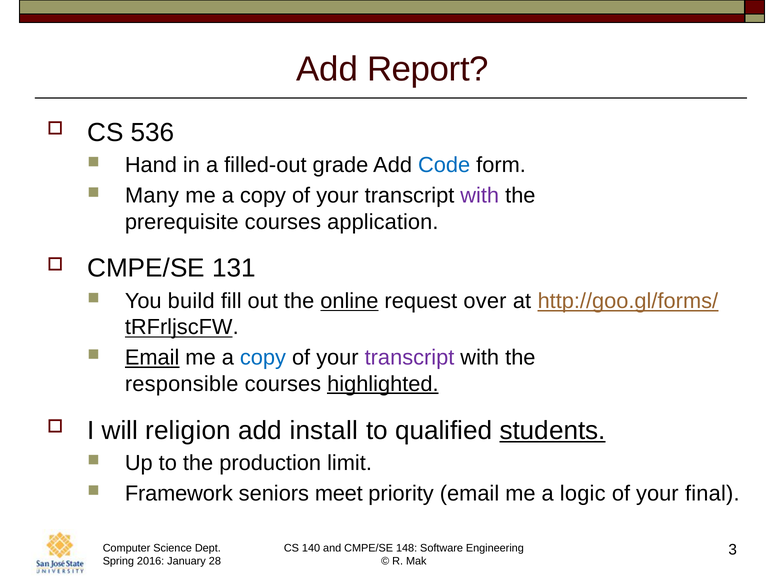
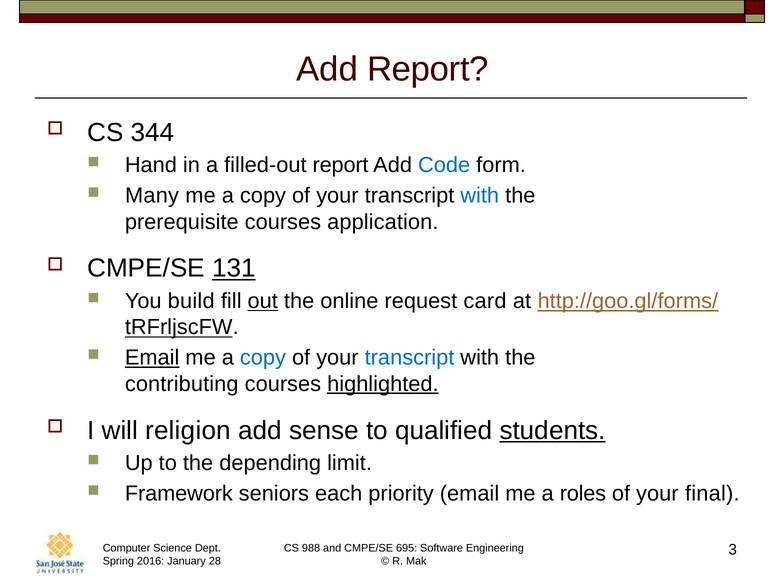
536: 536 -> 344
filled-out grade: grade -> report
with at (480, 196) colour: purple -> blue
131 underline: none -> present
out underline: none -> present
online underline: present -> none
over: over -> card
transcript at (410, 358) colour: purple -> blue
responsible: responsible -> contributing
install: install -> sense
production: production -> depending
meet: meet -> each
logic: logic -> roles
140: 140 -> 988
148: 148 -> 695
